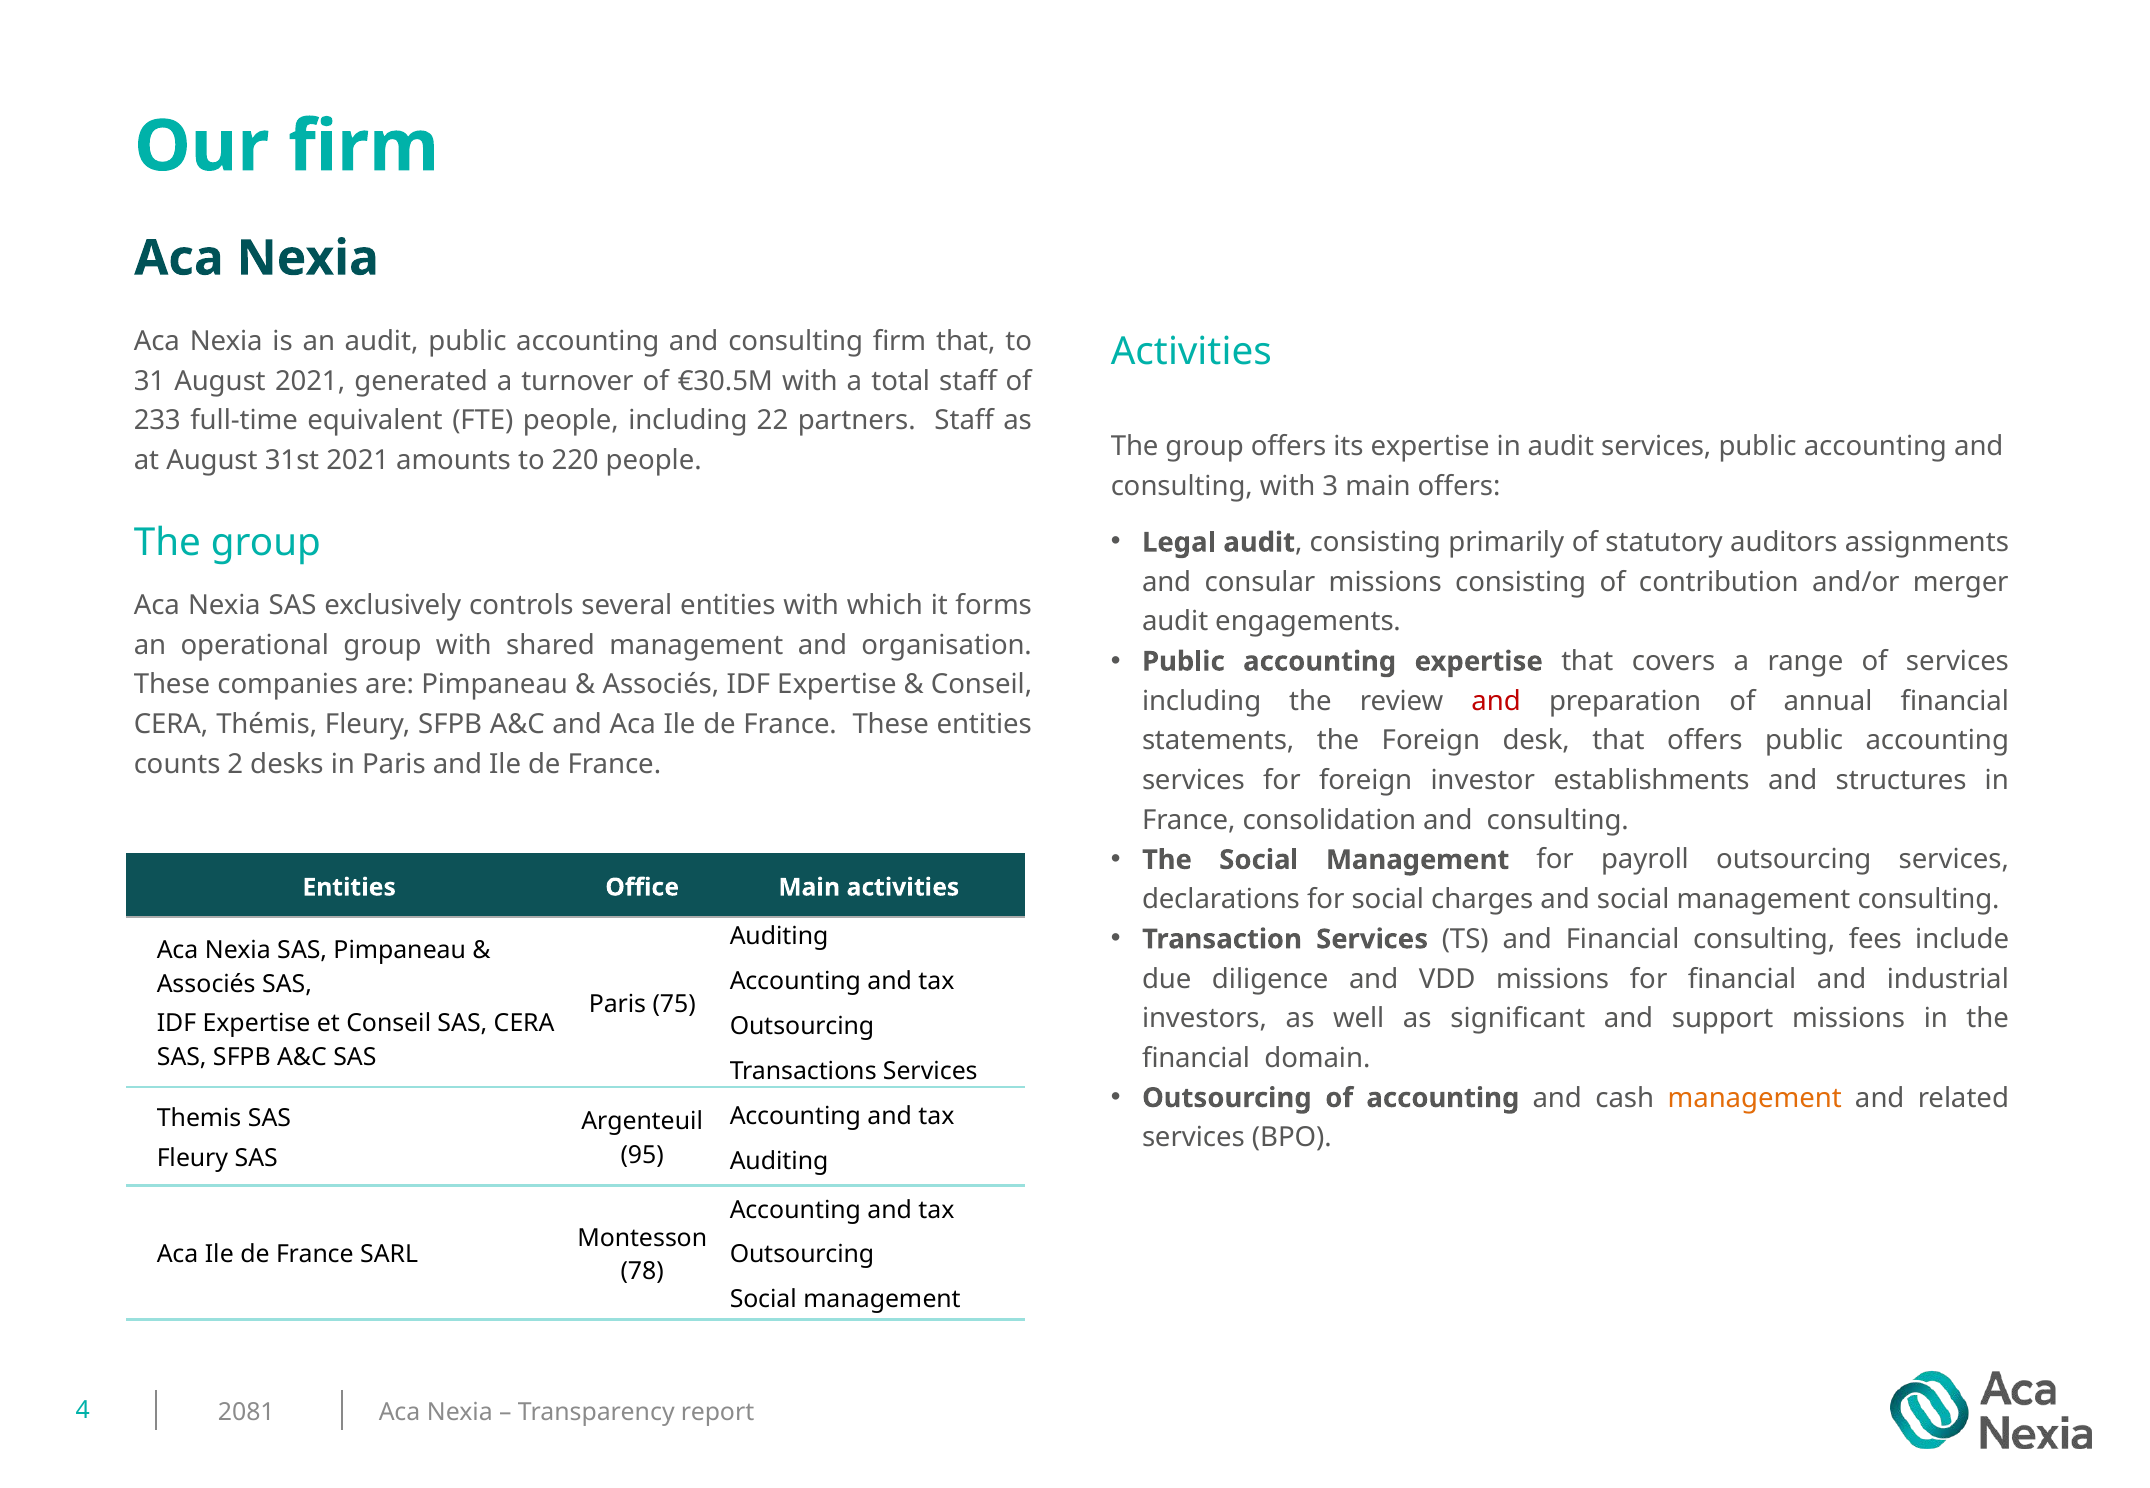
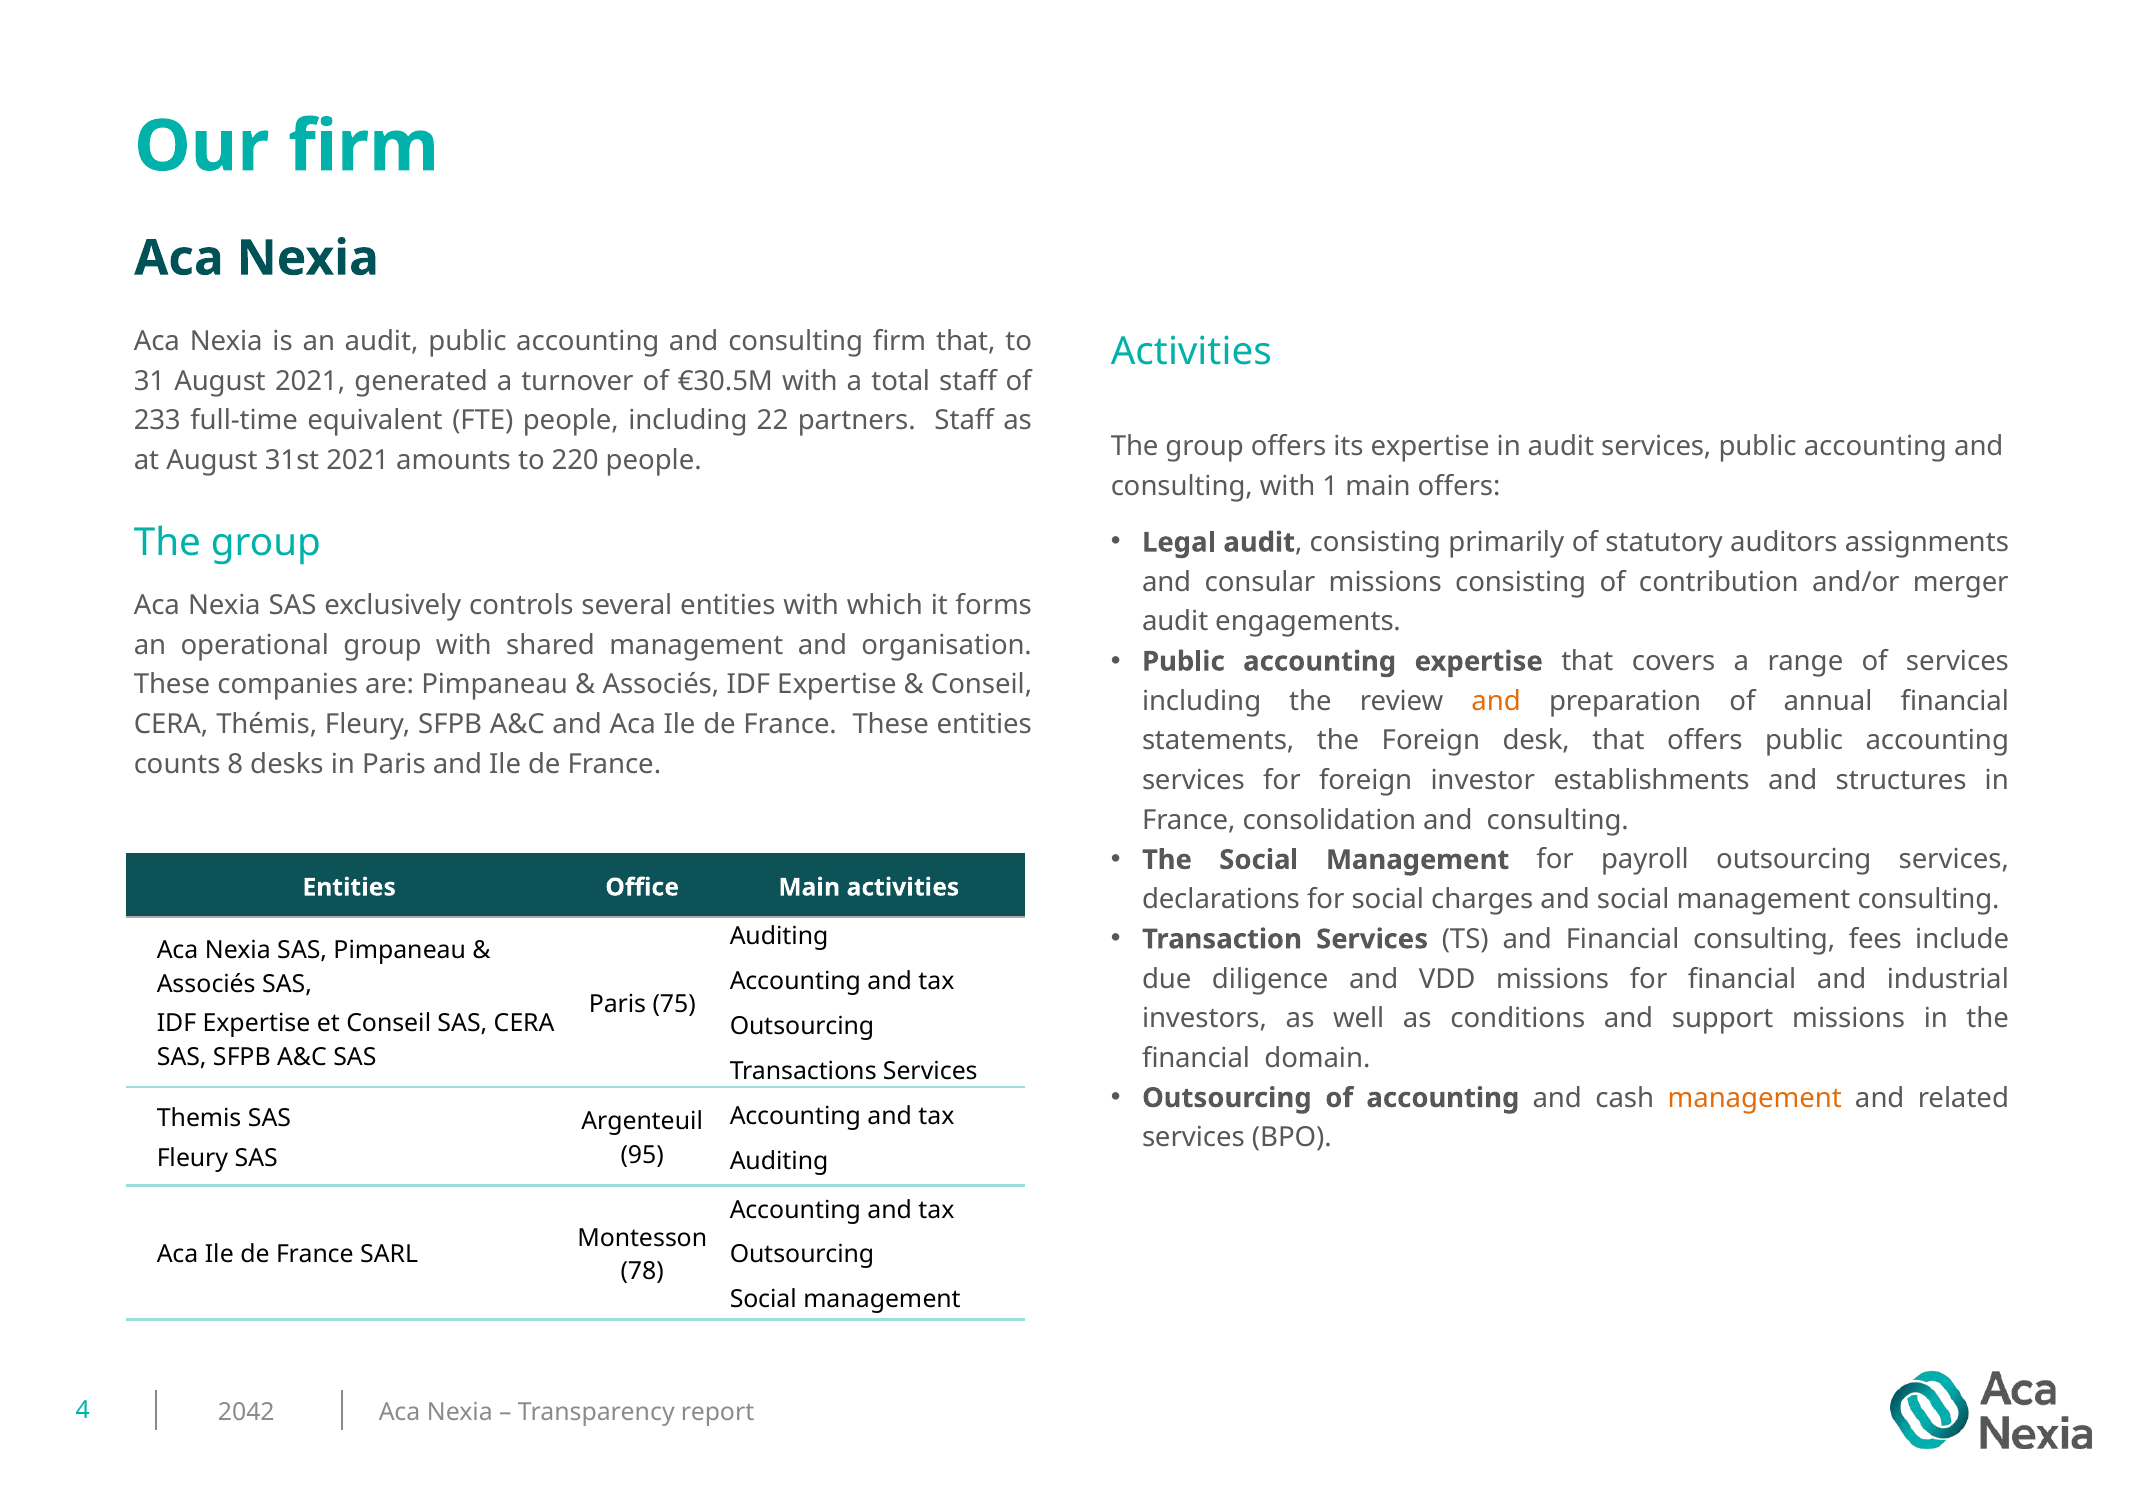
3: 3 -> 1
and at (1496, 701) colour: red -> orange
2: 2 -> 8
significant: significant -> conditions
2081: 2081 -> 2042
